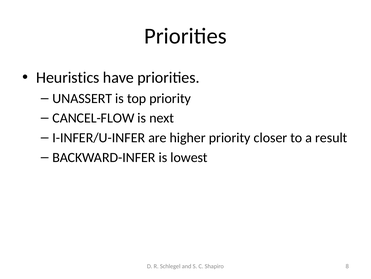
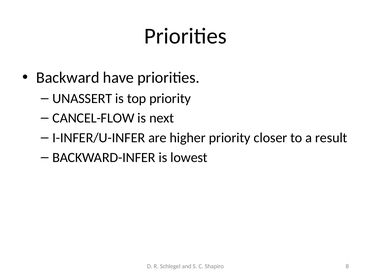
Heuristics: Heuristics -> Backward
